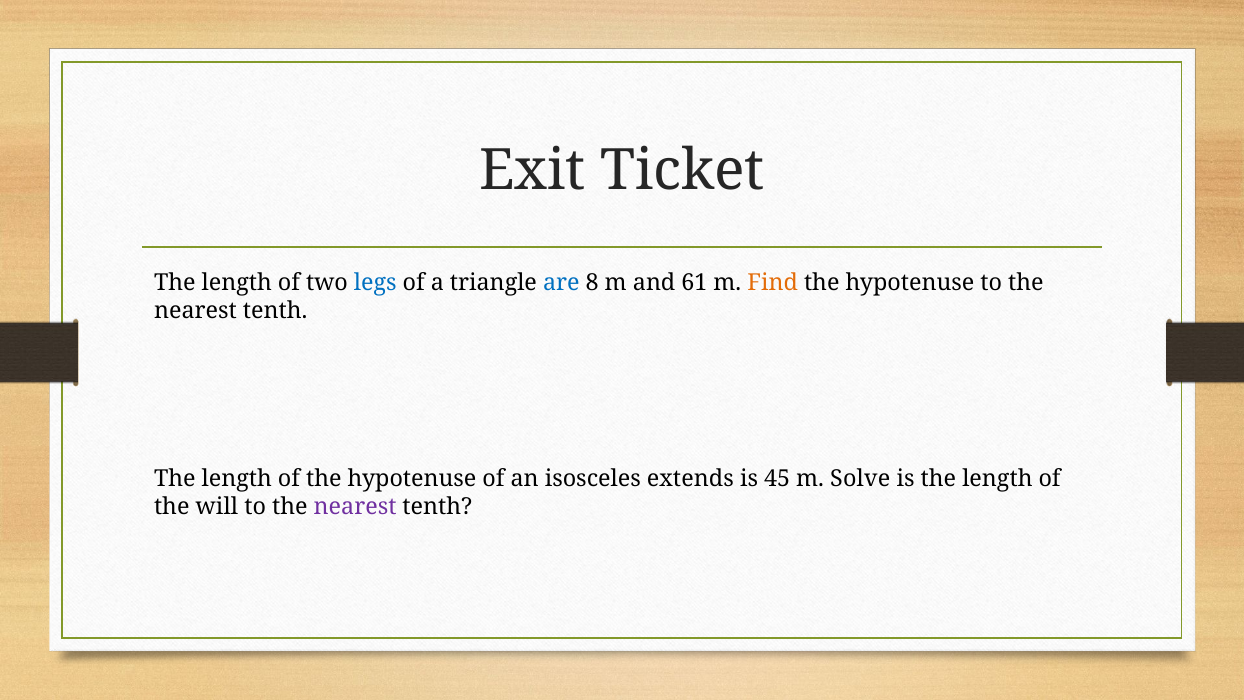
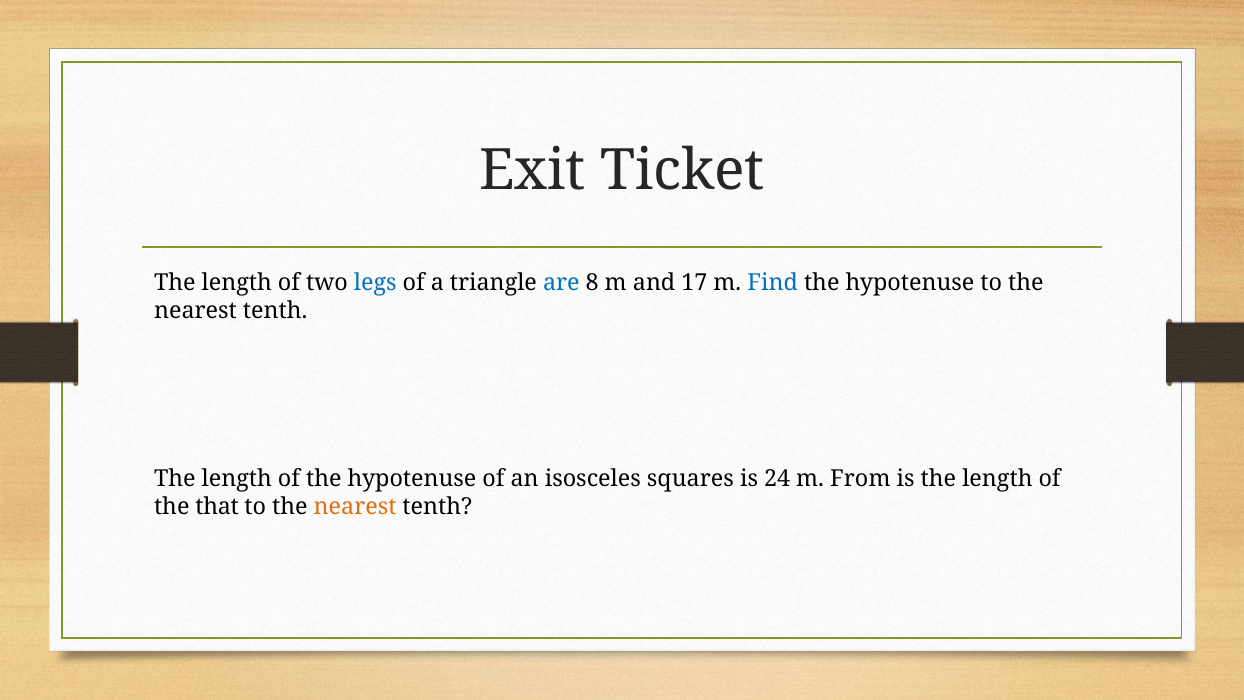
61: 61 -> 17
Find colour: orange -> blue
extends: extends -> squares
45: 45 -> 24
Solve: Solve -> From
will: will -> that
nearest at (355, 507) colour: purple -> orange
